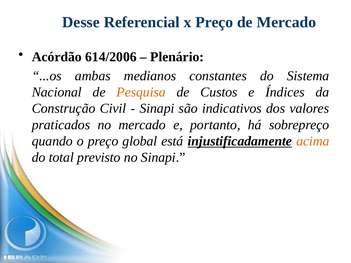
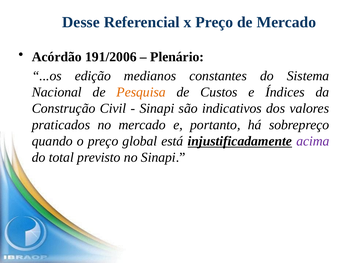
614/2006: 614/2006 -> 191/2006
ambas: ambas -> edição
acima colour: orange -> purple
